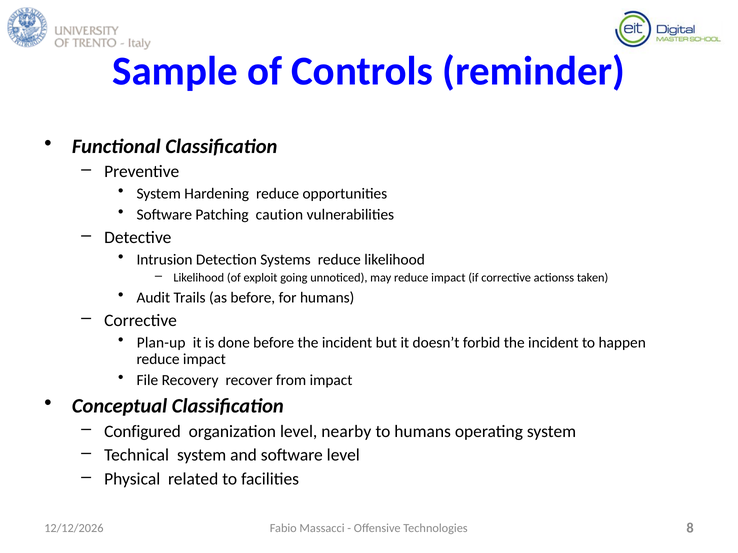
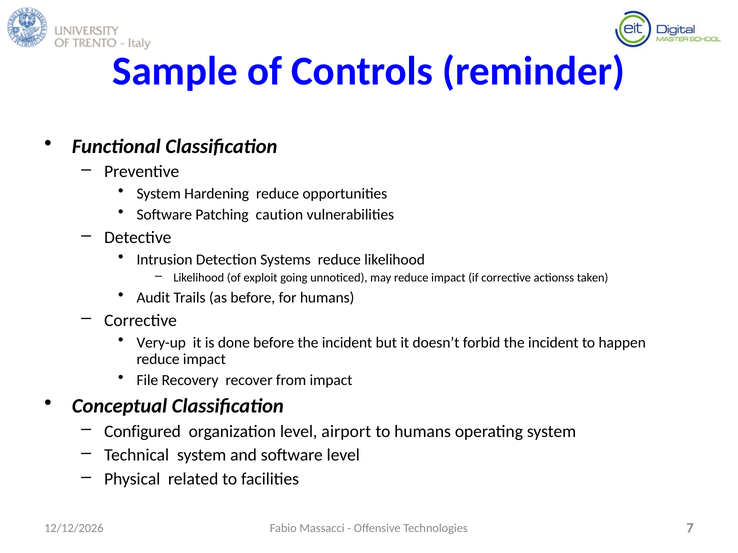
Plan-up: Plan-up -> Very-up
nearby: nearby -> airport
8: 8 -> 7
